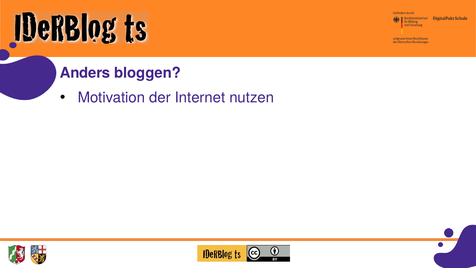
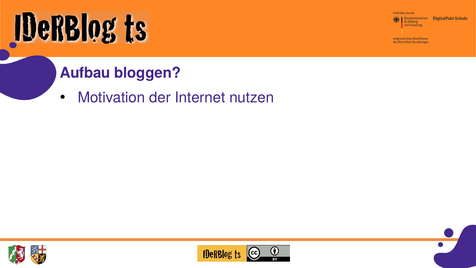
Anders: Anders -> Aufbau
